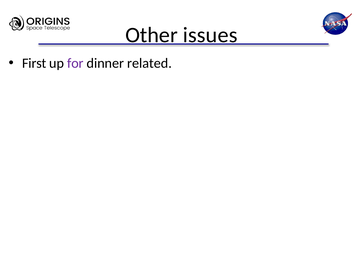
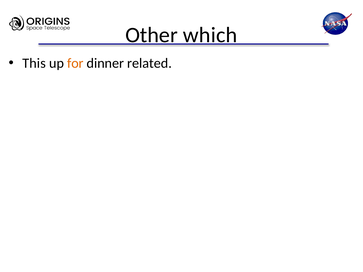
issues: issues -> which
First: First -> This
for colour: purple -> orange
